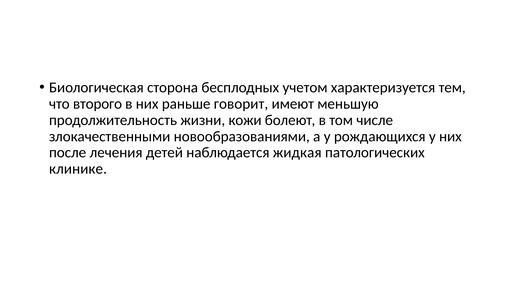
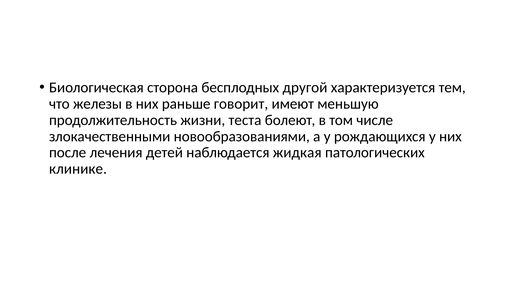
учетом: учетом -> другой
второго: второго -> железы
кожи: кожи -> теста
